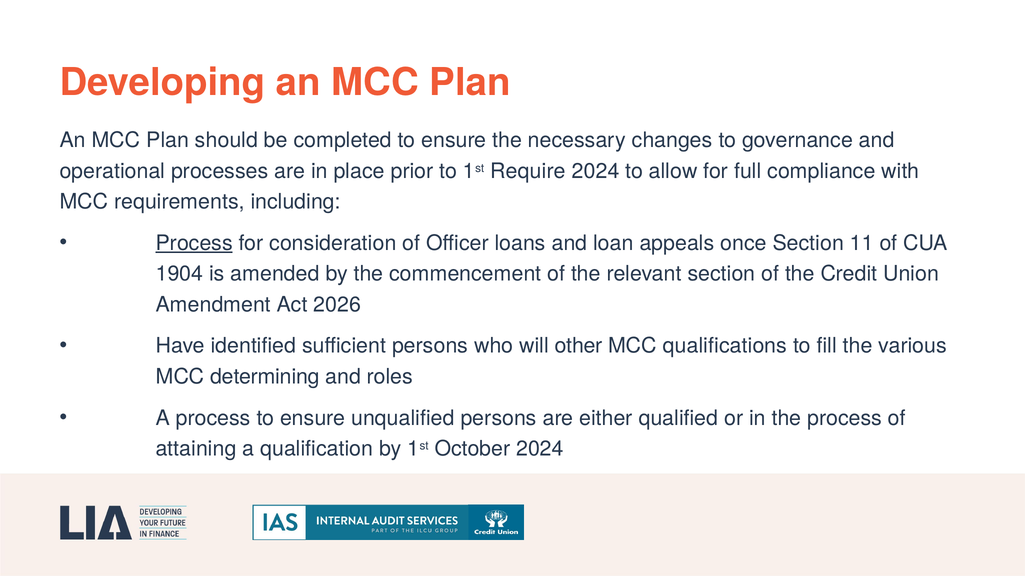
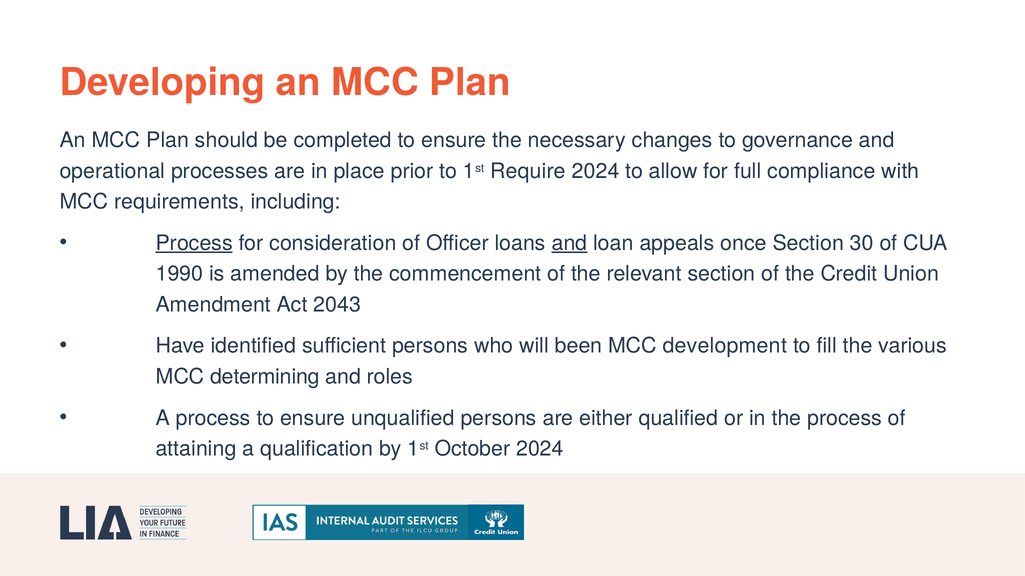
and at (569, 243) underline: none -> present
11: 11 -> 30
1904: 1904 -> 1990
2026: 2026 -> 2043
other: other -> been
qualifications: qualifications -> development
